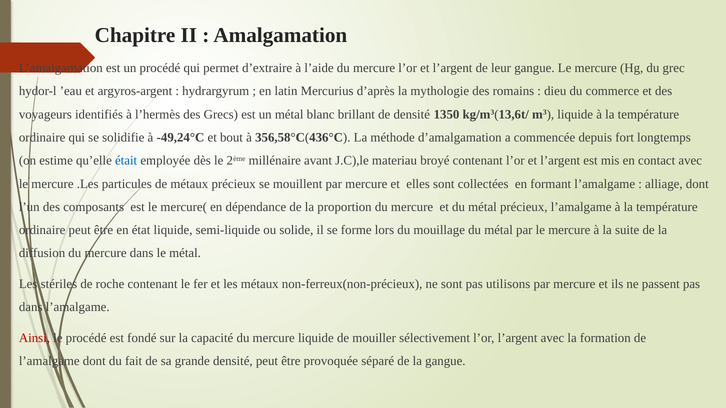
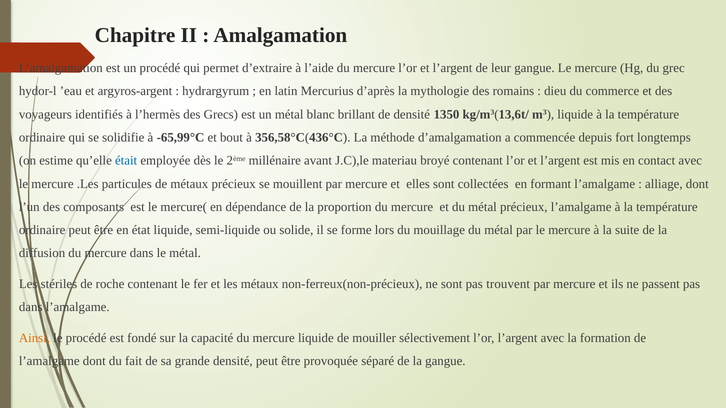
-49,24°C: -49,24°C -> -65,99°C
utilisons: utilisons -> trouvent
Ainsi colour: red -> orange
